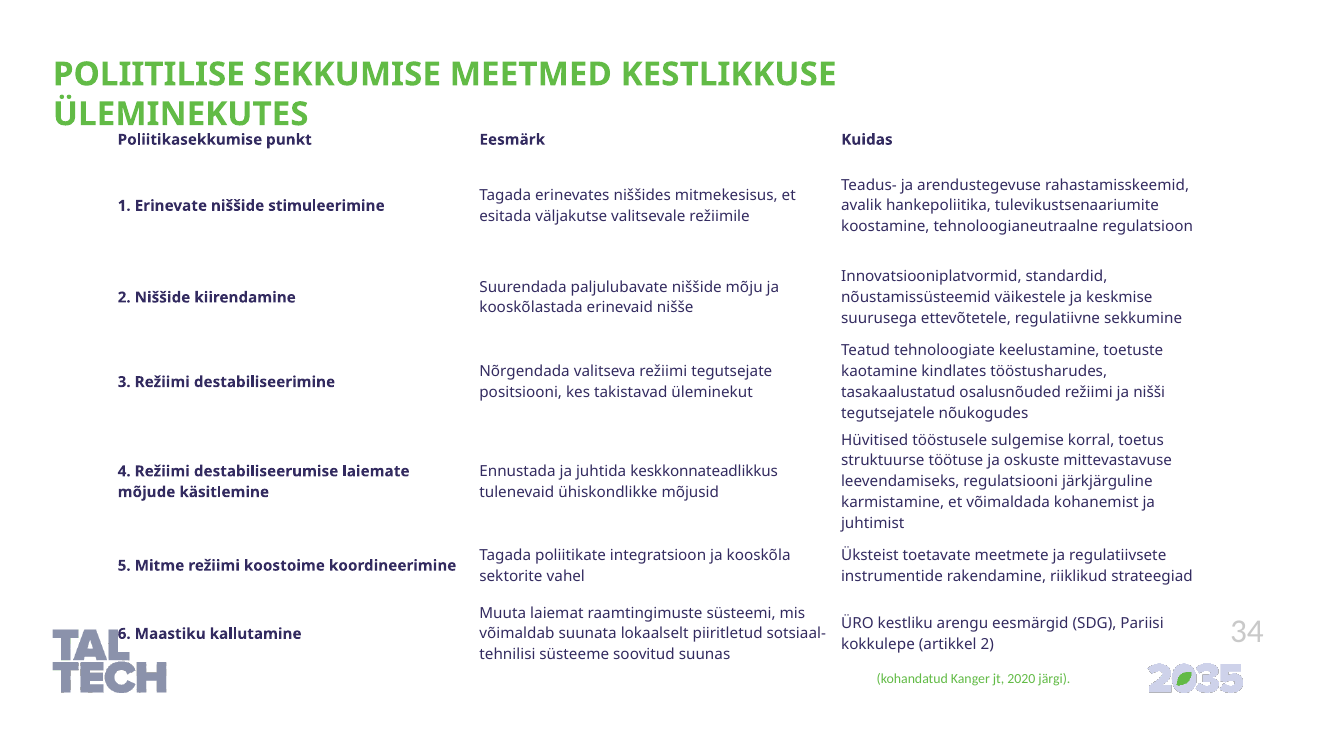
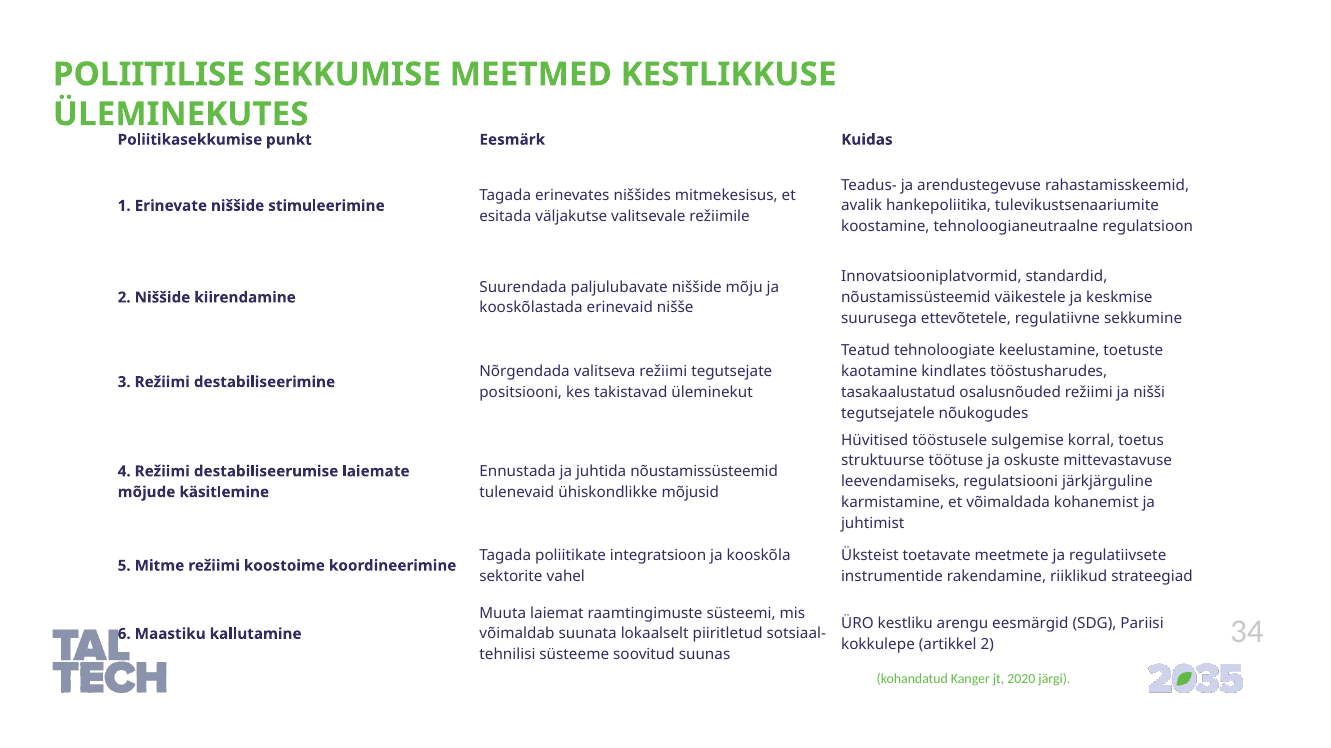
juhtida keskkonnateadlikkus: keskkonnateadlikkus -> nõustamissüsteemid
